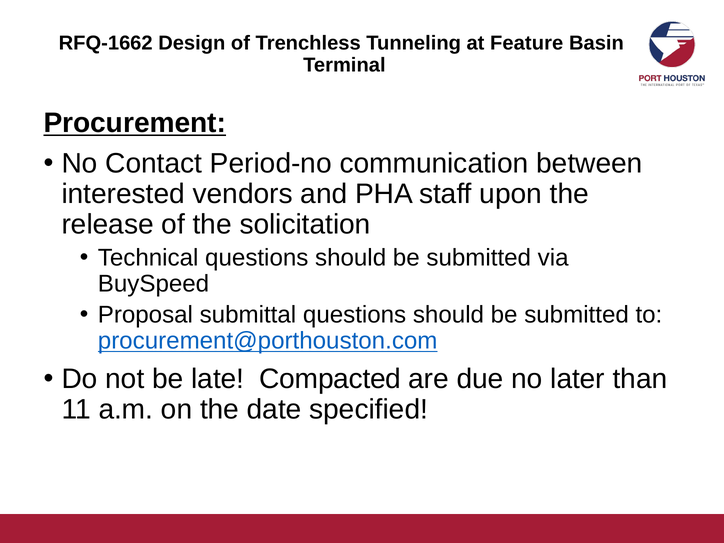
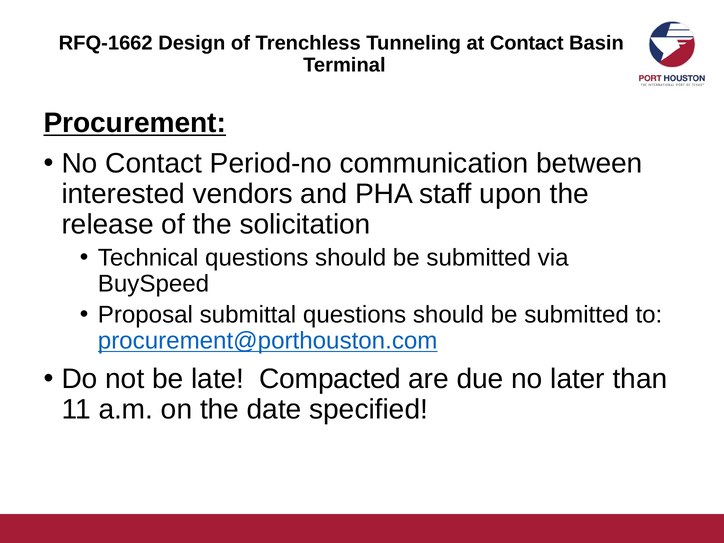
at Feature: Feature -> Contact
